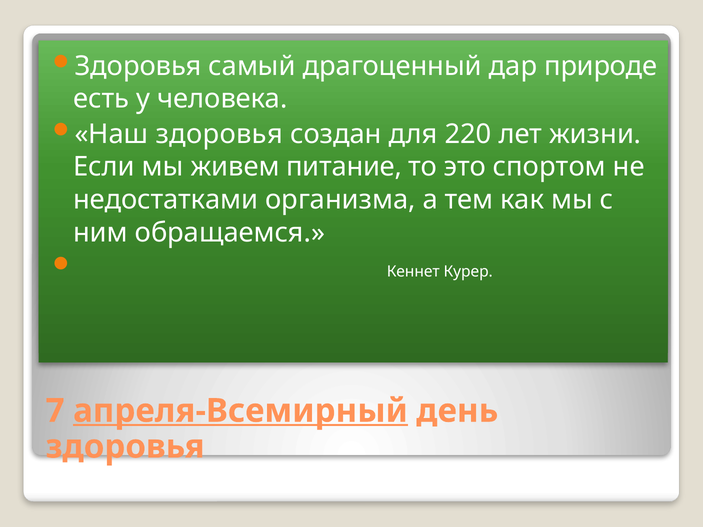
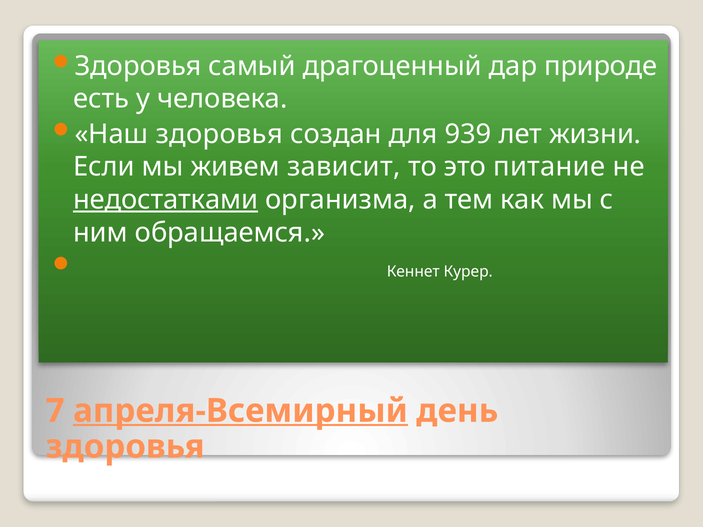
220: 220 -> 939
питание: питание -> зависит
спортом: спортом -> питание
недостатками underline: none -> present
